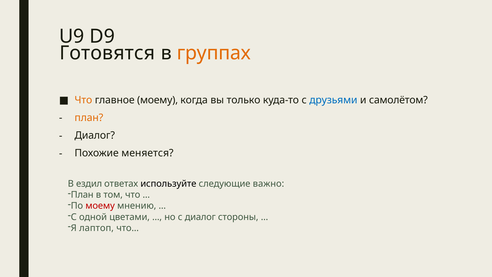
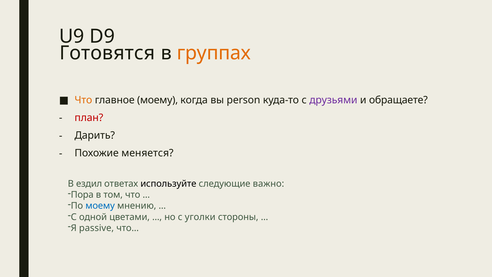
только: только -> person
друзьями colour: blue -> purple
самолётом: самолётом -> обращаете
план at (89, 118) colour: orange -> red
Диалог at (95, 135): Диалог -> Дарить
План at (82, 195): План -> Пора
моему at (100, 206) colour: red -> blue
с диалог: диалог -> уголки
лаптоп: лаптоп -> passive
